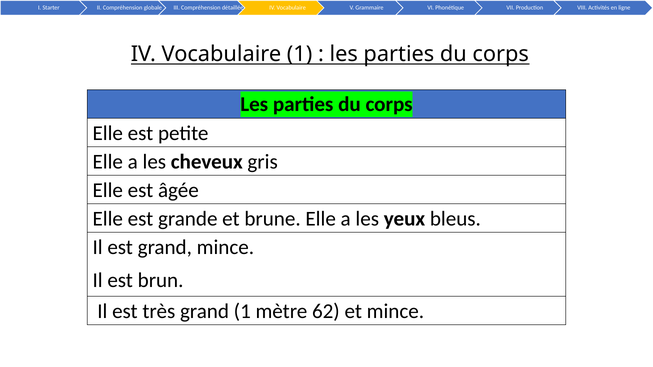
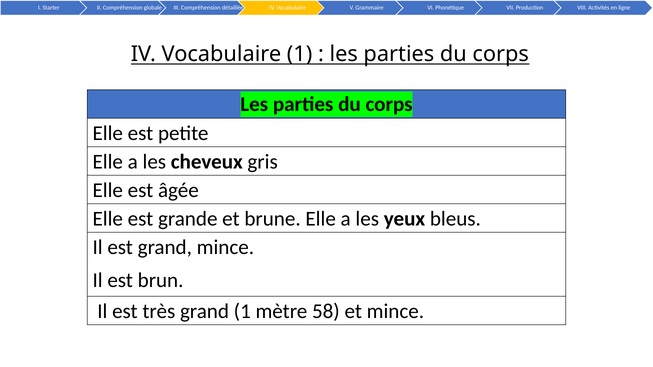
62: 62 -> 58
